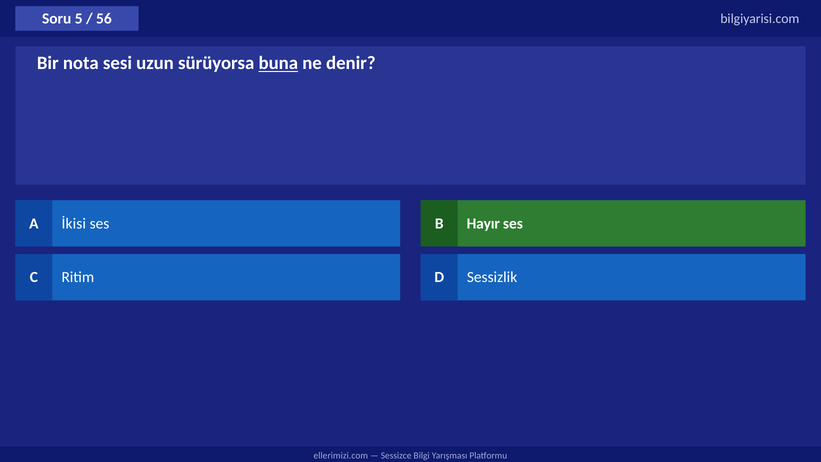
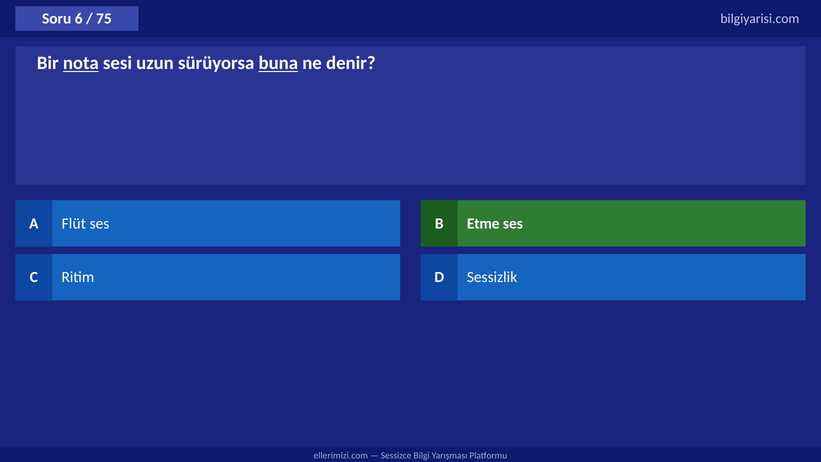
5: 5 -> 6
56: 56 -> 75
nota underline: none -> present
İkisi: İkisi -> Flüt
Hayır: Hayır -> Etme
